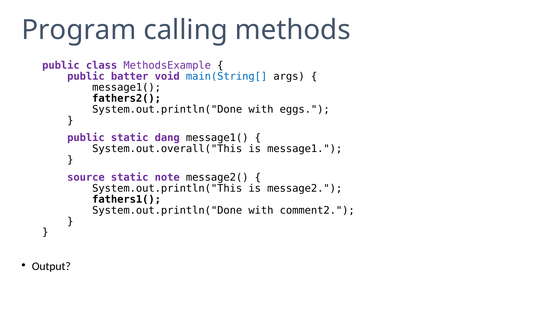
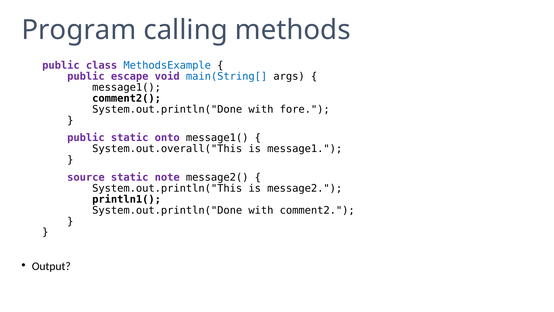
MethodsExample colour: purple -> blue
batter: batter -> escape
fathers2(: fathers2( -> comment2(
eggs: eggs -> fore
dang: dang -> onto
fathers1(: fathers1( -> println1(
